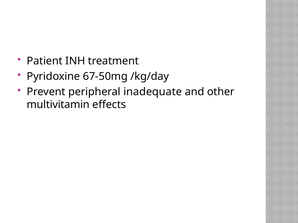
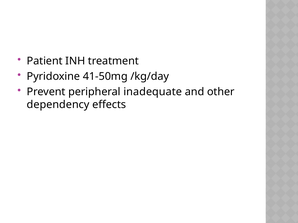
67-50mg: 67-50mg -> 41-50mg
multivitamin: multivitamin -> dependency
